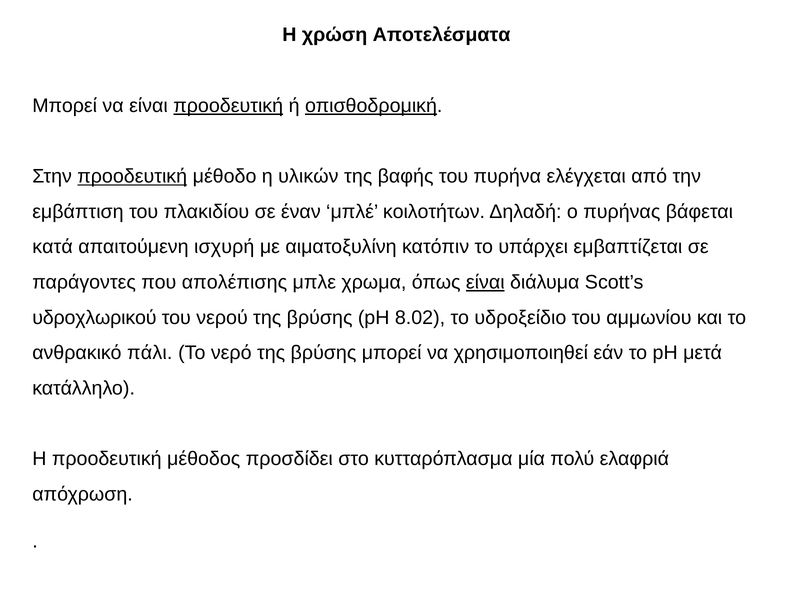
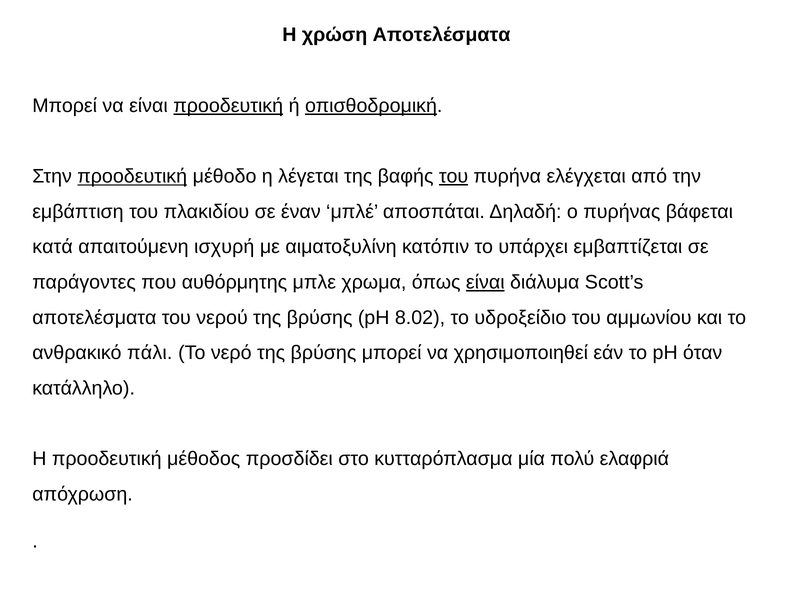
υλικών: υλικών -> λέγεται
του at (454, 176) underline: none -> present
κοιλοτήτων: κοιλοτήτων -> αποσπάται
απολέπισης: απολέπισης -> αυθόρμητης
υδροχλωρικού at (94, 318): υδροχλωρικού -> αποτελέσματα
μετά: μετά -> όταν
